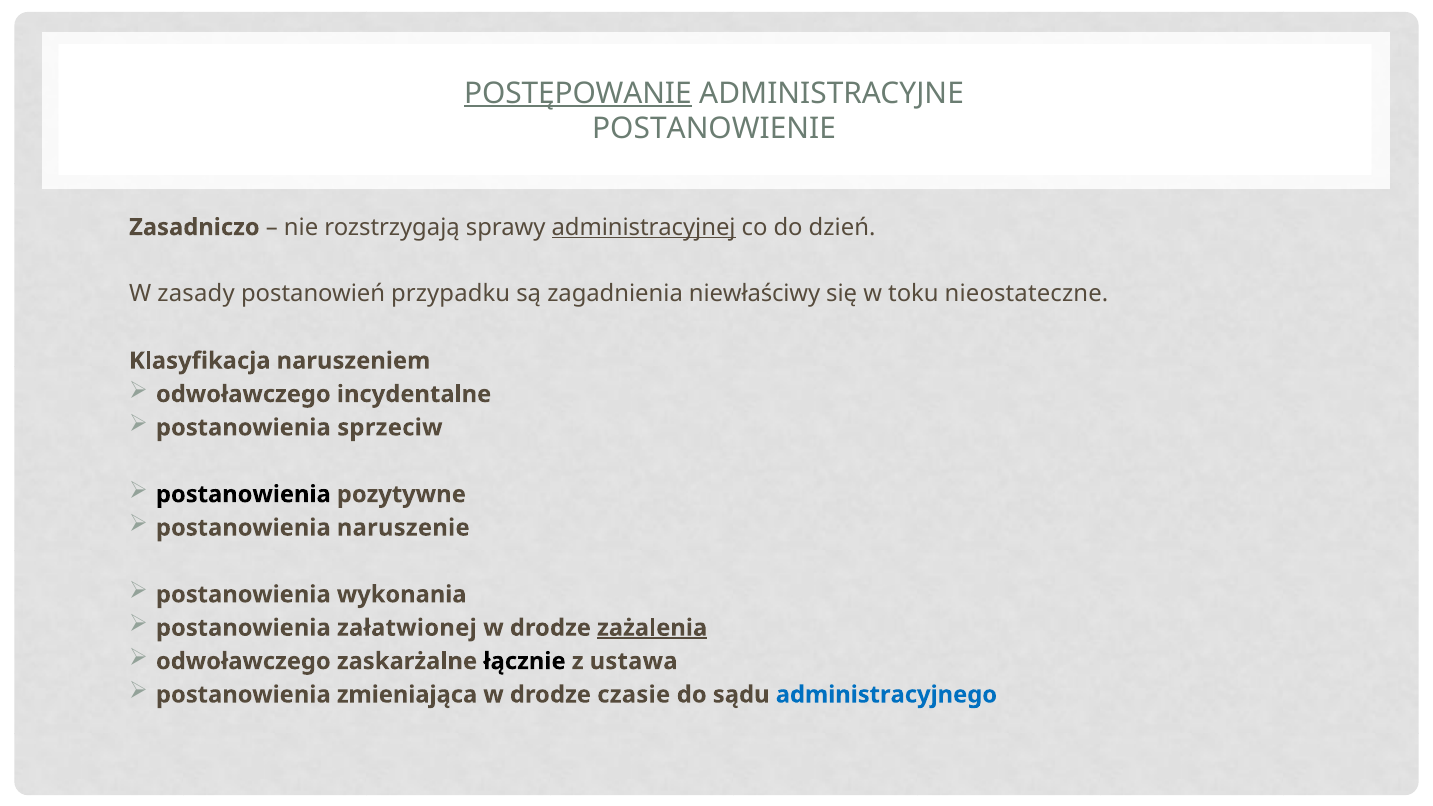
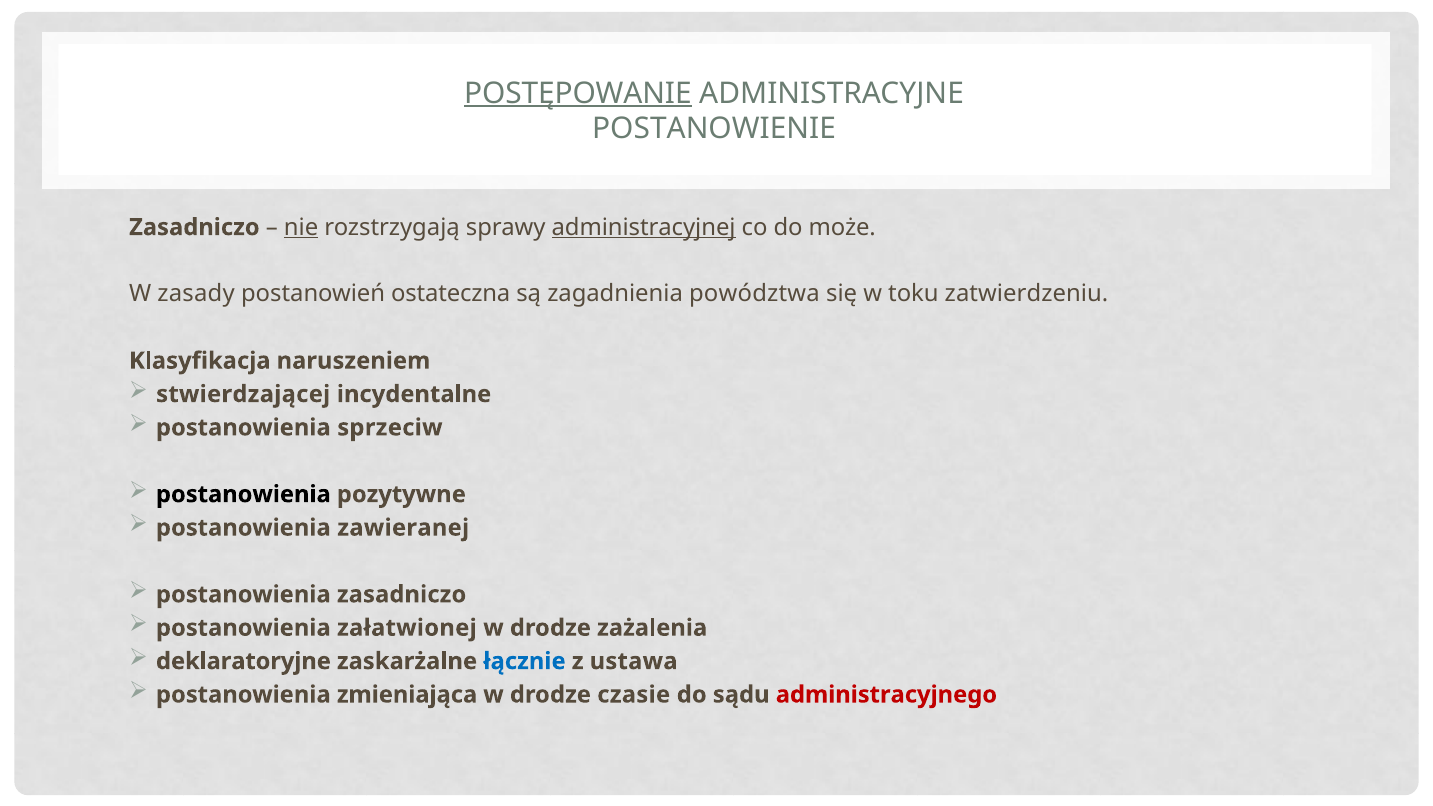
nie underline: none -> present
dzień: dzień -> może
przypadku: przypadku -> ostateczna
niewłaściwy: niewłaściwy -> powództwa
nieostateczne: nieostateczne -> zatwierdzeniu
odwoławczego at (243, 394): odwoławczego -> stwierdzającej
naruszenie: naruszenie -> zawieranej
postanowienia wykonania: wykonania -> zasadniczo
zażalenia underline: present -> none
odwoławczego at (243, 661): odwoławczego -> deklaratoryjne
łącznie colour: black -> blue
administracyjnego colour: blue -> red
